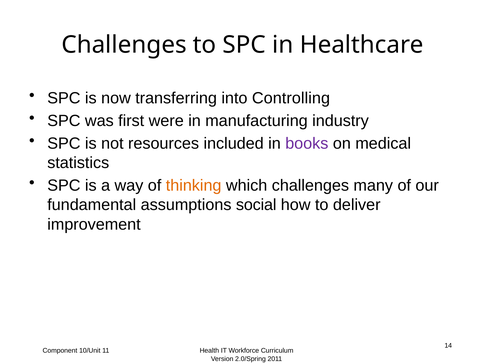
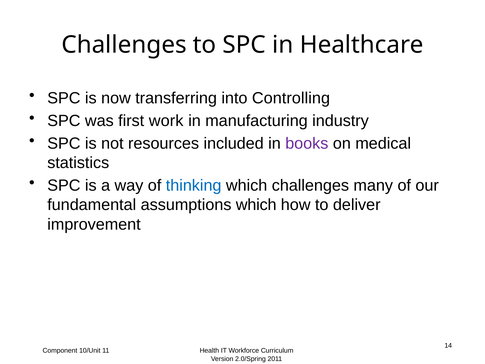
were: were -> work
thinking colour: orange -> blue
assumptions social: social -> which
